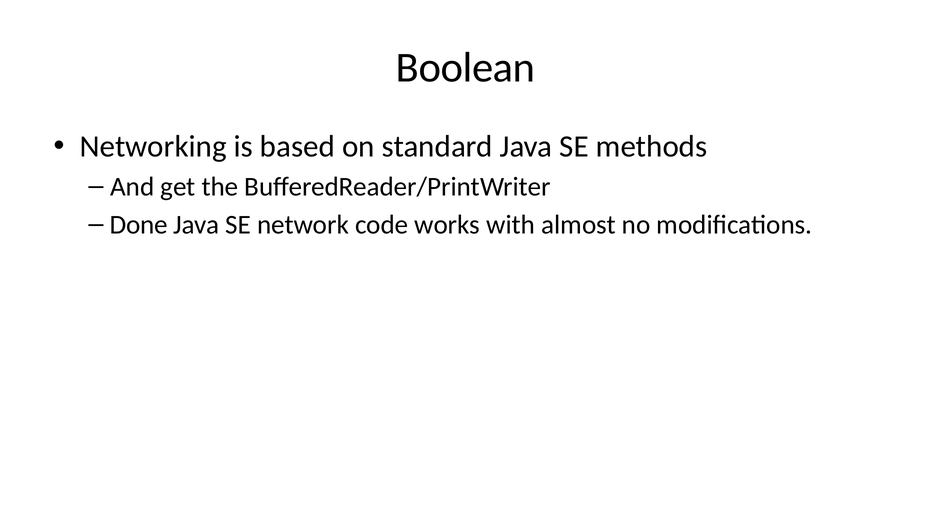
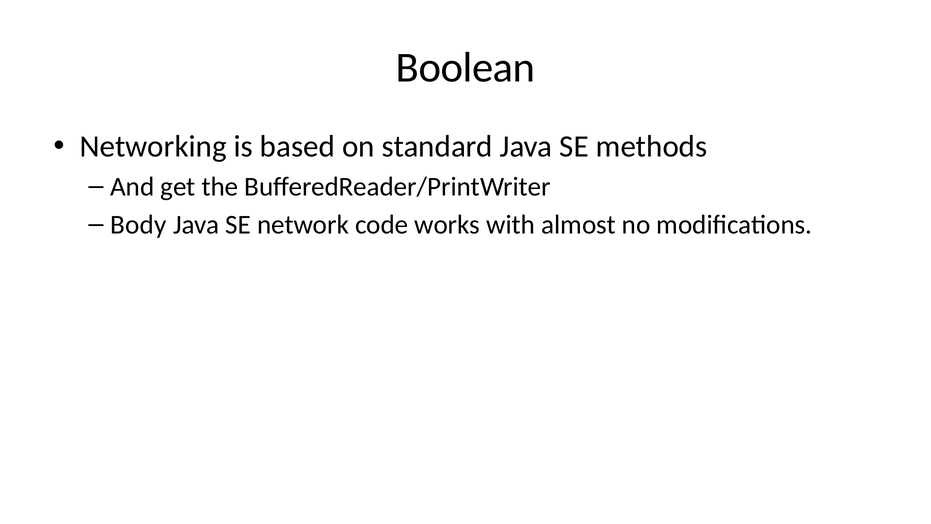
Done: Done -> Body
